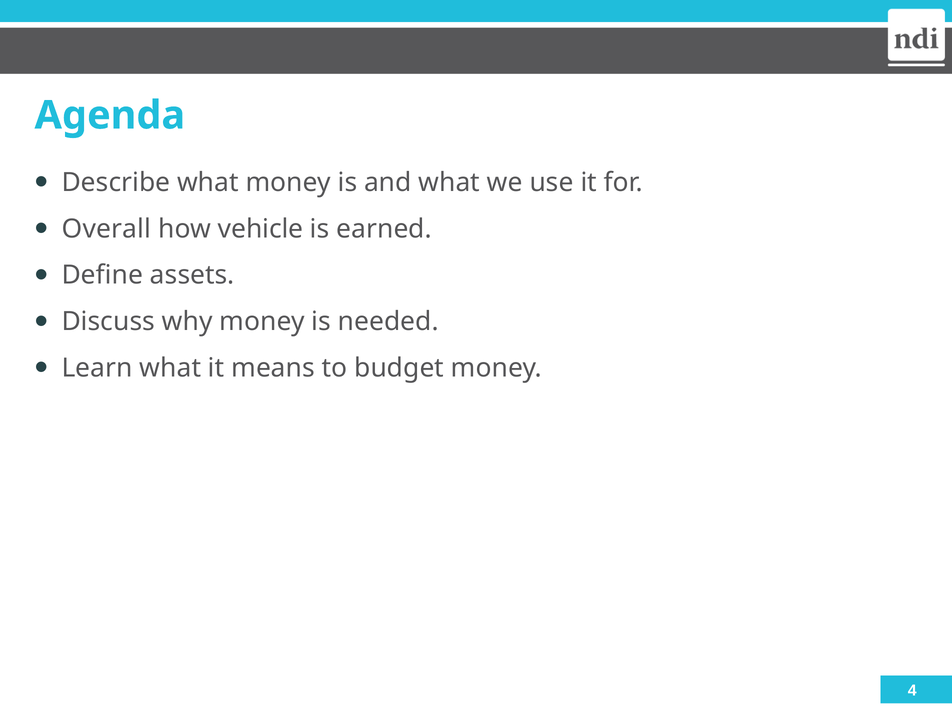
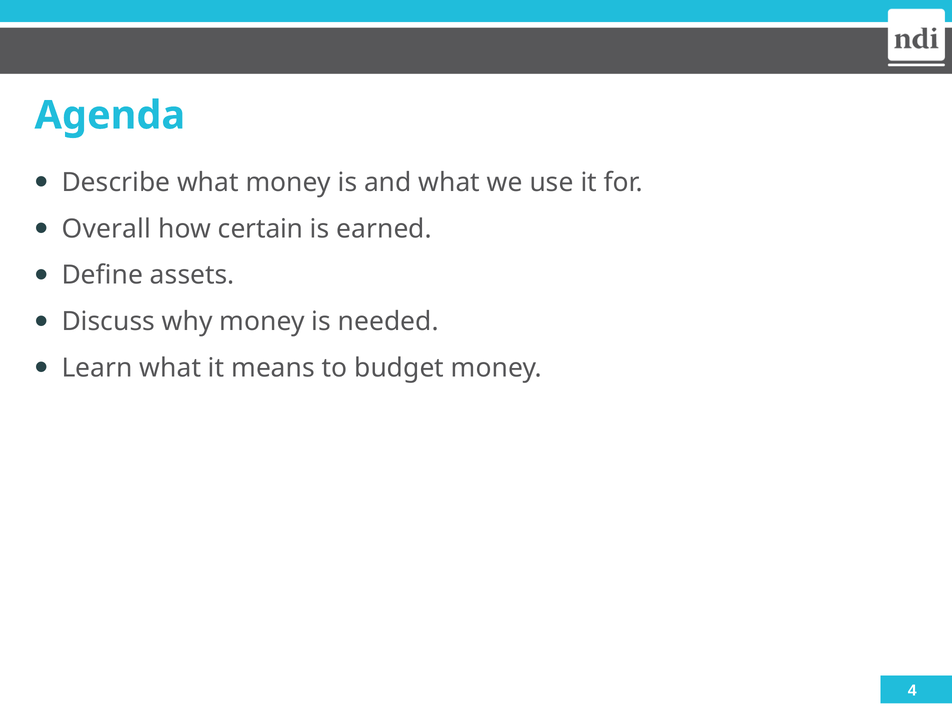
vehicle: vehicle -> certain
